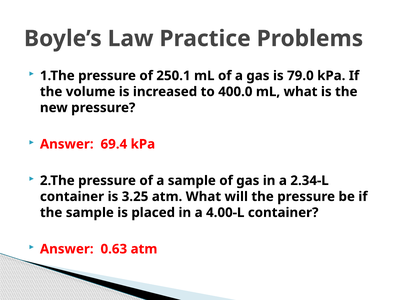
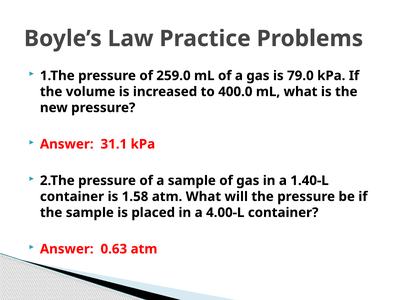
250.1: 250.1 -> 259.0
69.4: 69.4 -> 31.1
2.34-L: 2.34-L -> 1.40-L
3.25: 3.25 -> 1.58
